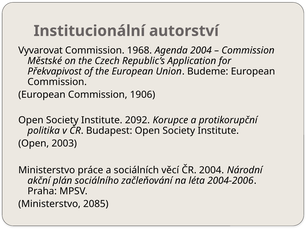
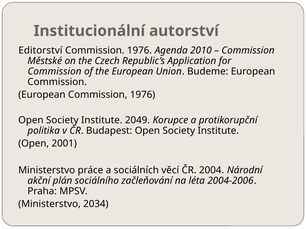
Vyvarovat: Vyvarovat -> Editorství
1968 at (140, 51): 1968 -> 1976
Agenda 2004: 2004 -> 2010
Překvapivost at (55, 72): Překvapivost -> Commission
European Commission 1906: 1906 -> 1976
2092: 2092 -> 2049
2003: 2003 -> 2001
2085: 2085 -> 2034
